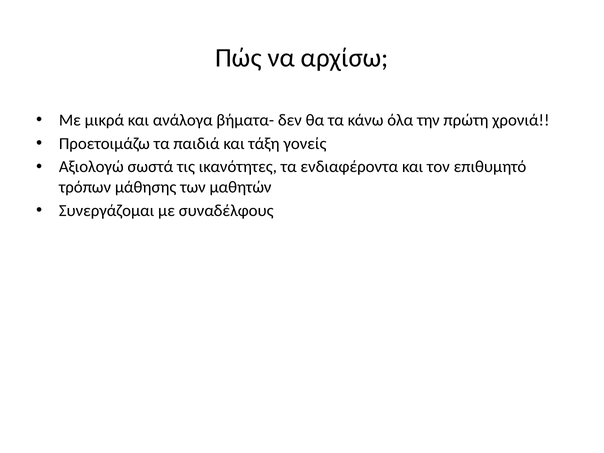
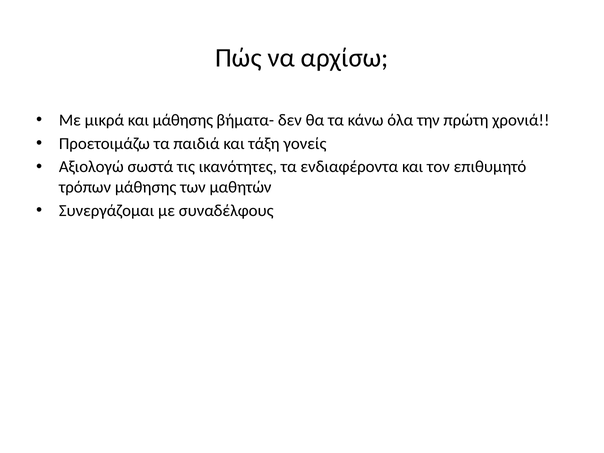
και ανάλογα: ανάλογα -> μάθησης
